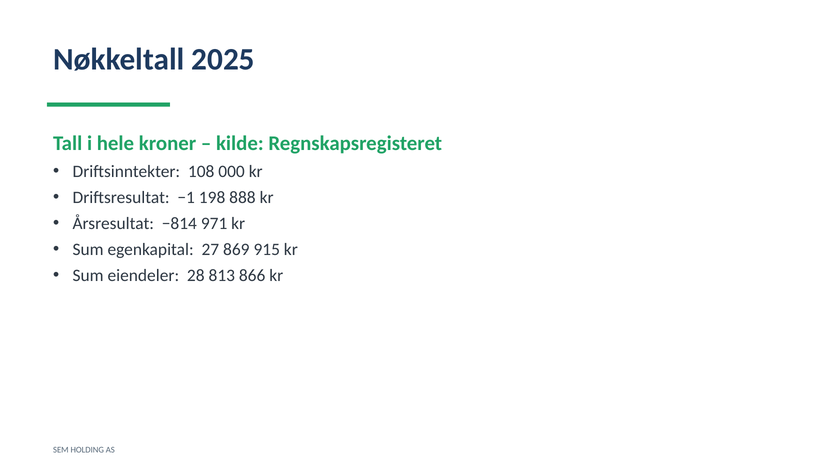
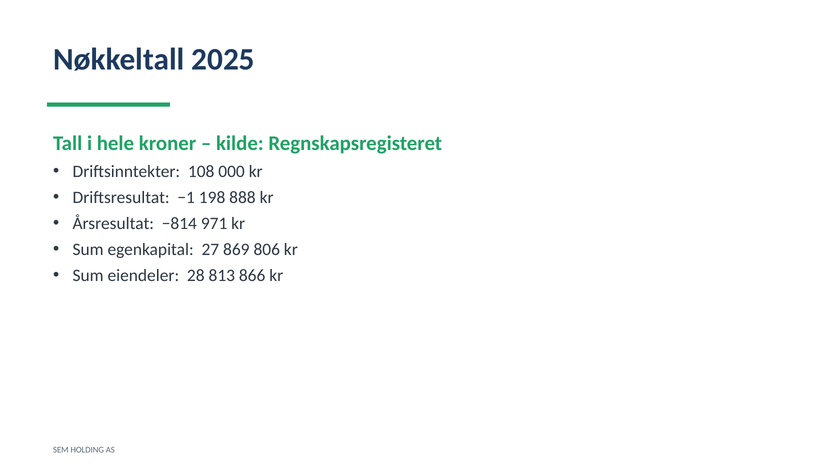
915: 915 -> 806
